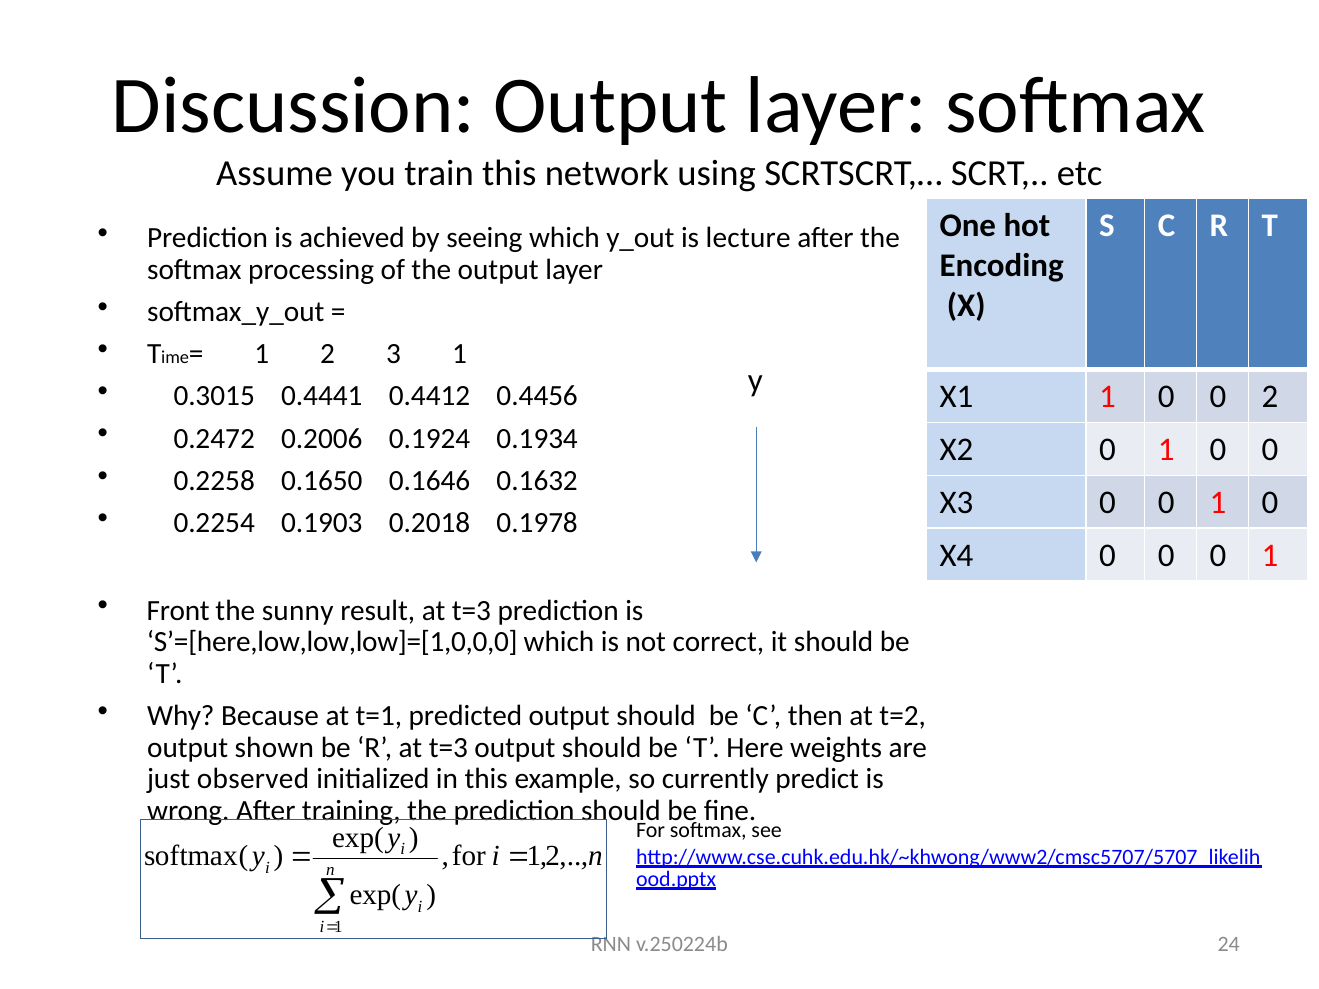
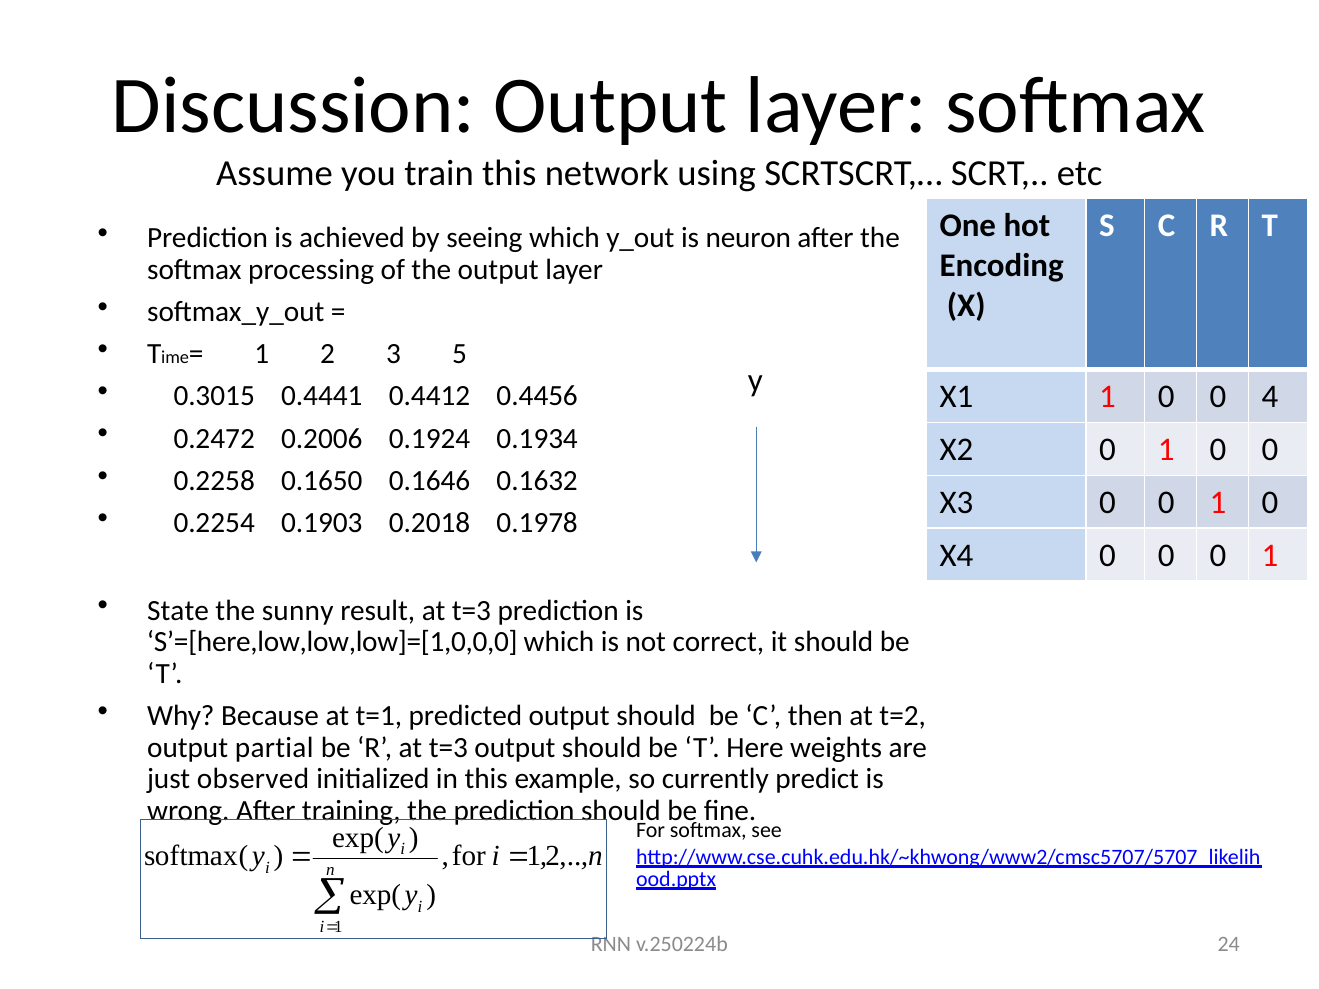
lecture: lecture -> neuron
3 1: 1 -> 5
0 2: 2 -> 4
Front: Front -> State
shown: shown -> partial
